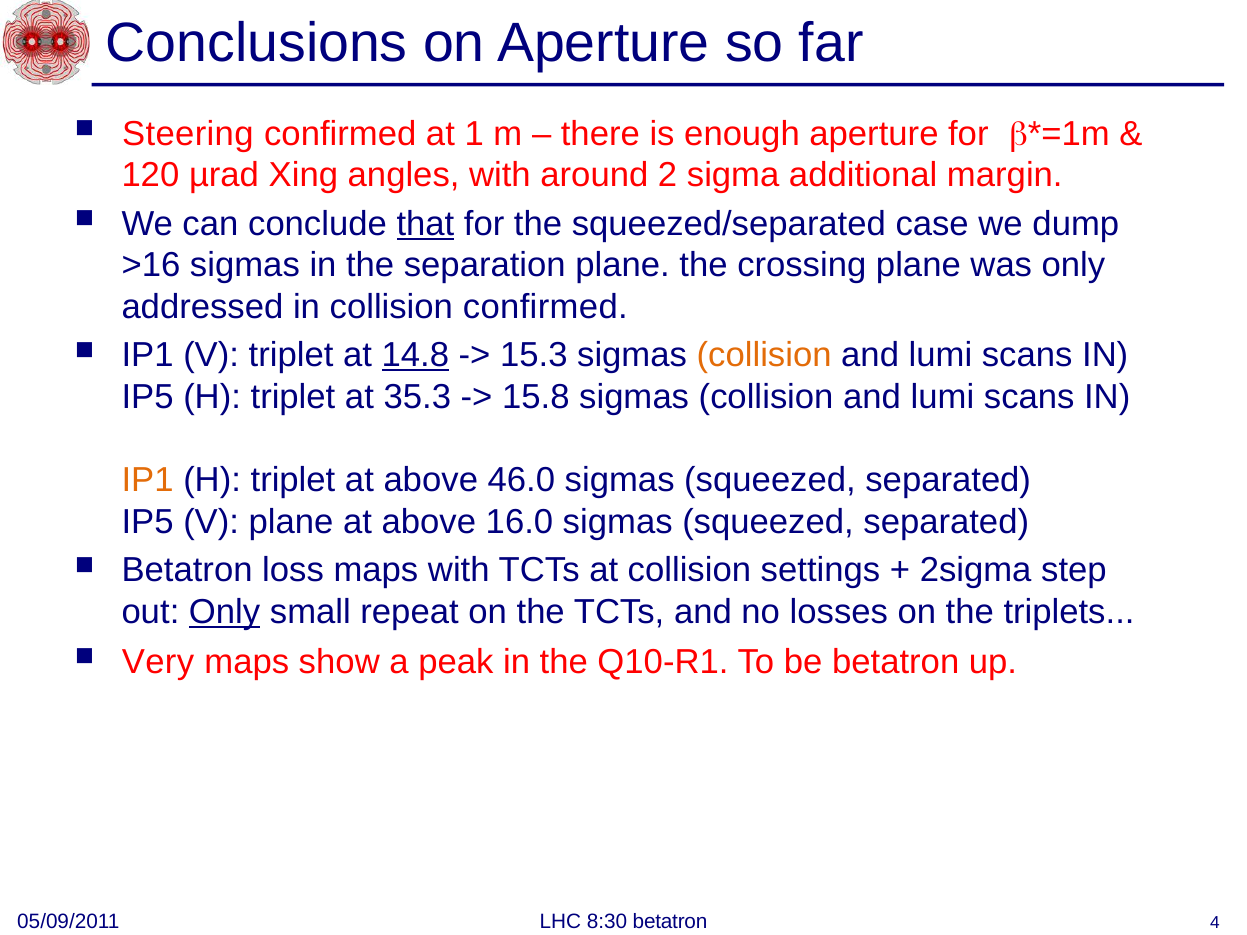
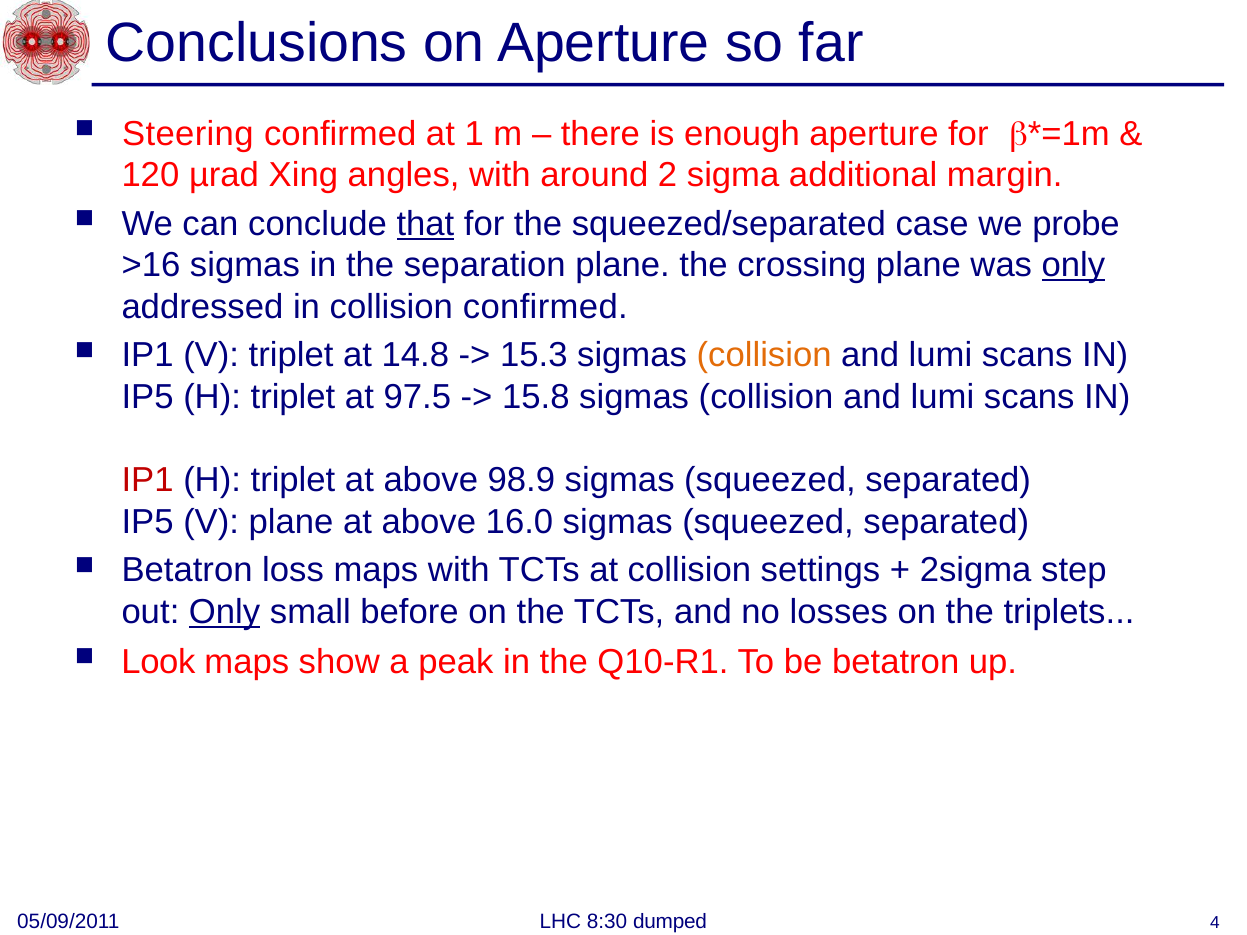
dump: dump -> probe
only at (1073, 266) underline: none -> present
14.8 underline: present -> none
35.3: 35.3 -> 97.5
IP1 at (148, 480) colour: orange -> red
46.0: 46.0 -> 98.9
repeat: repeat -> before
Very: Very -> Look
8:30 betatron: betatron -> dumped
